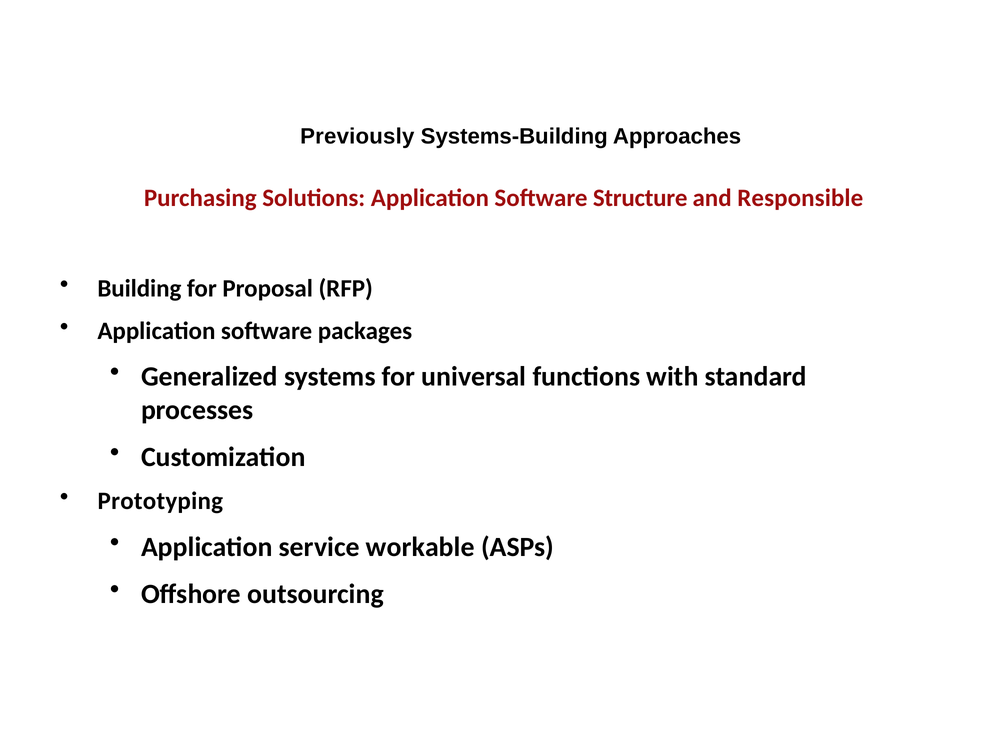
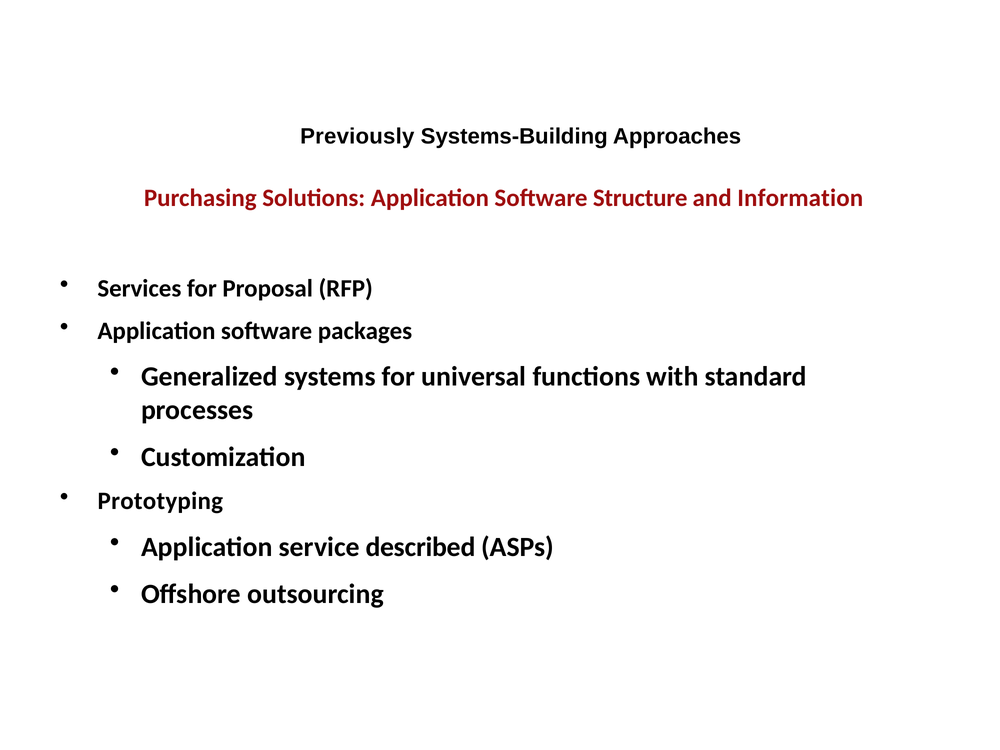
Responsible: Responsible -> Information
Building: Building -> Services
workable: workable -> described
